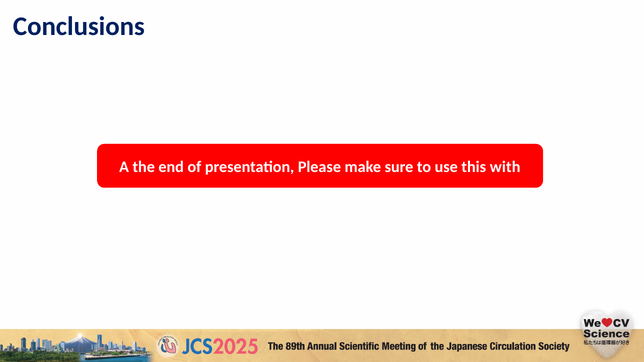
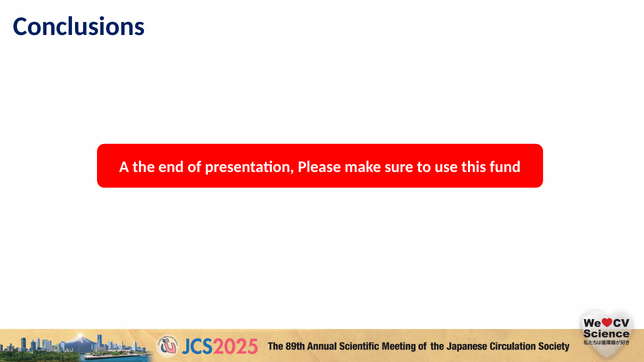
with: with -> fund
